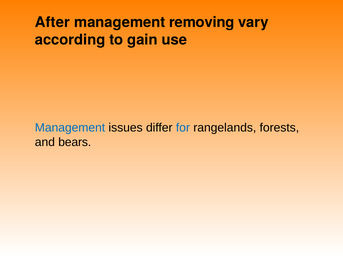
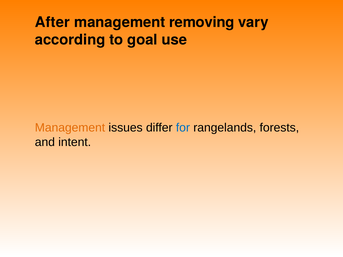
gain: gain -> goal
Management at (70, 128) colour: blue -> orange
bears: bears -> intent
